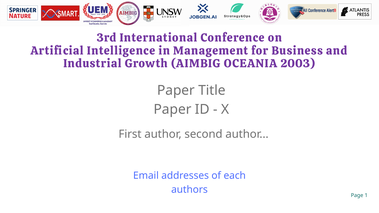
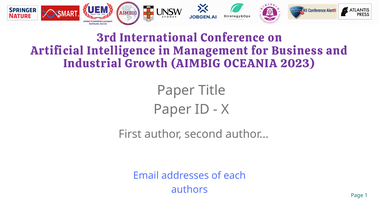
2003: 2003 -> 2023
